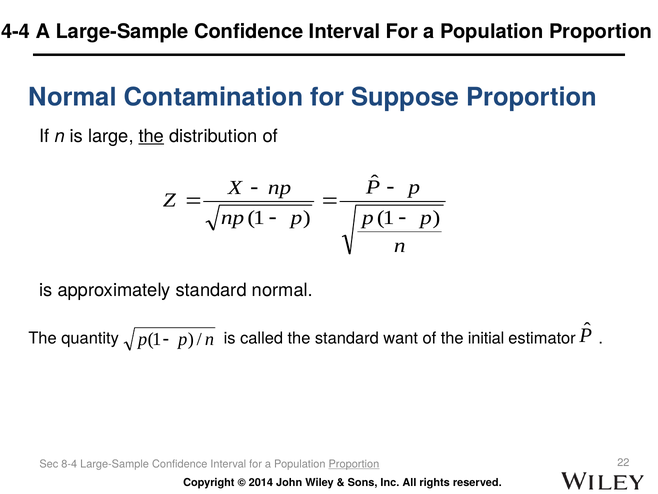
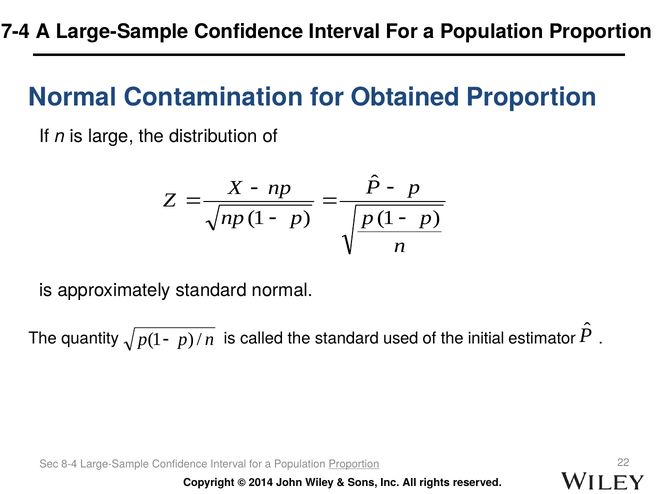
4-4: 4-4 -> 7-4
Suppose: Suppose -> Obtained
the at (151, 136) underline: present -> none
want: want -> used
